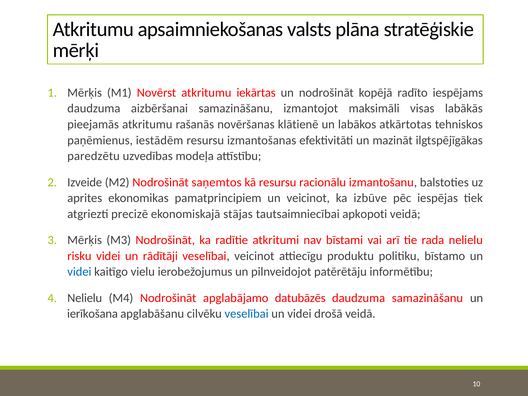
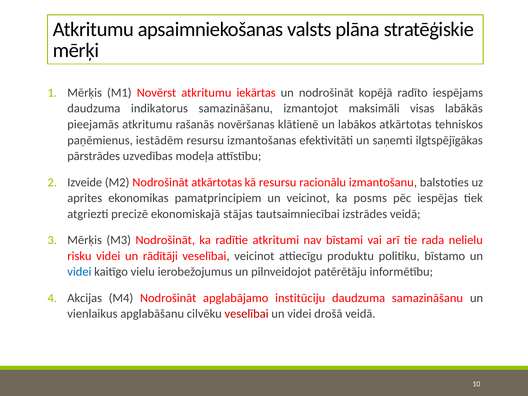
aizbēršanai: aizbēršanai -> indikatorus
mazināt: mazināt -> saņemti
paredzētu: paredzētu -> pārstrādes
Nodrošināt saņemtos: saņemtos -> atkārtotas
izbūve: izbūve -> posms
apkopoti: apkopoti -> izstrādes
Nelielu at (85, 298): Nelielu -> Akcijas
datubāzēs: datubāzēs -> institūciju
ierīkošana: ierīkošana -> vienlaikus
veselībai at (247, 314) colour: blue -> red
